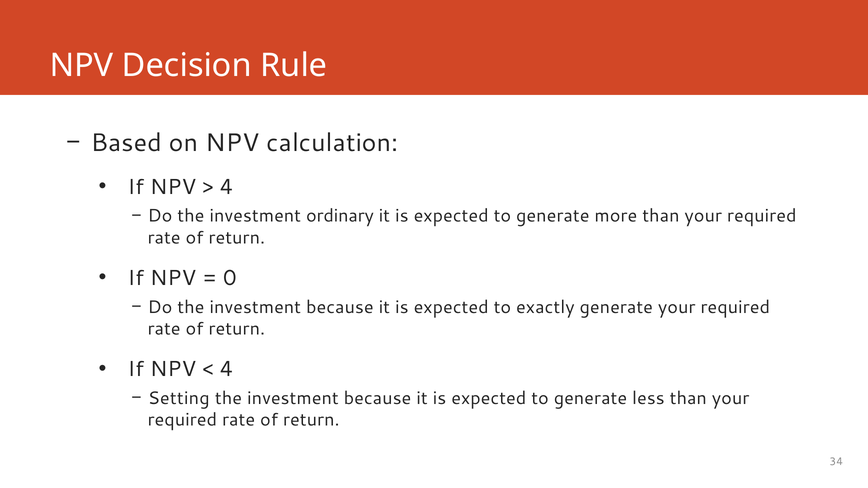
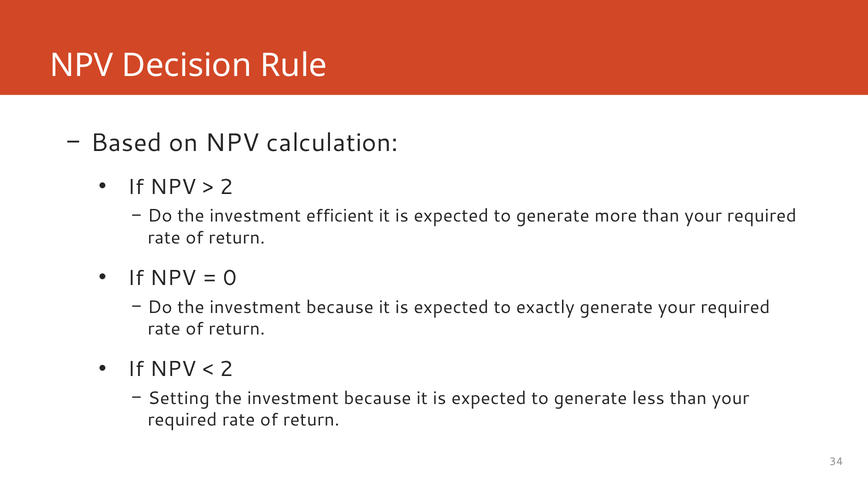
4 at (226, 187): 4 -> 2
ordinary: ordinary -> efficient
4 at (226, 369): 4 -> 2
